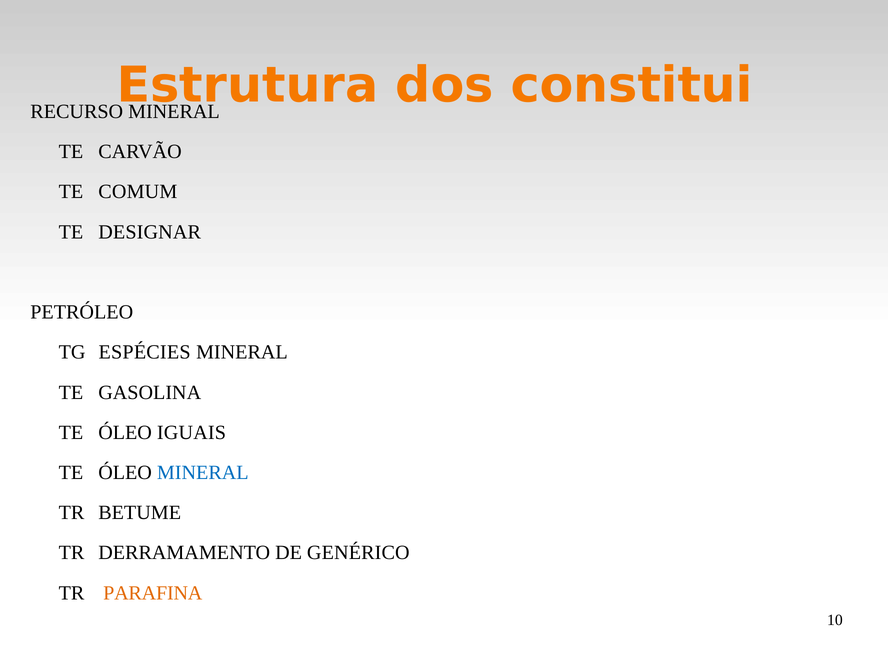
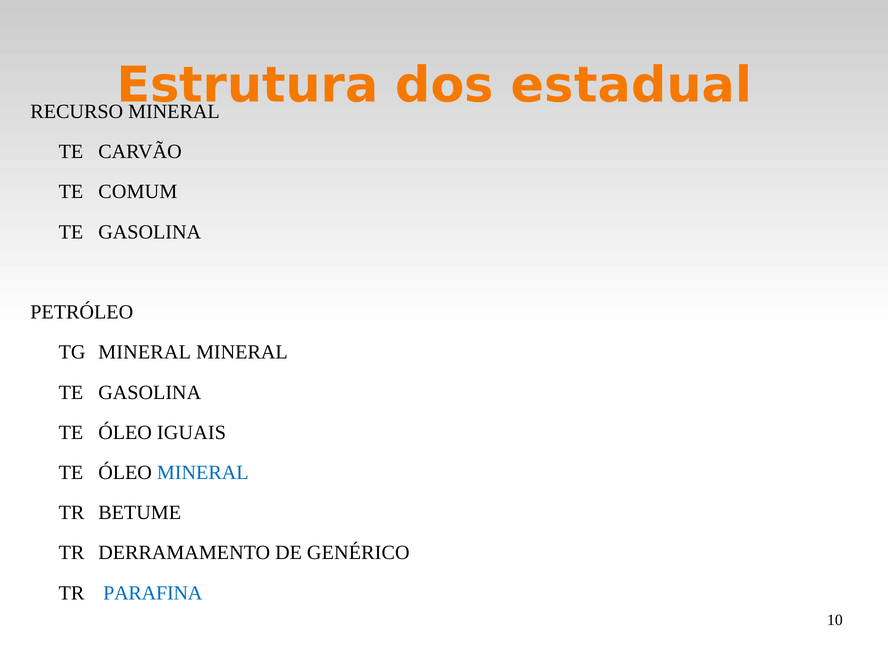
constitui: constitui -> estadual
DESIGNAR at (150, 232): DESIGNAR -> GASOLINA
TG ESPÉCIES: ESPÉCIES -> MINERAL
PARAFINA colour: orange -> blue
